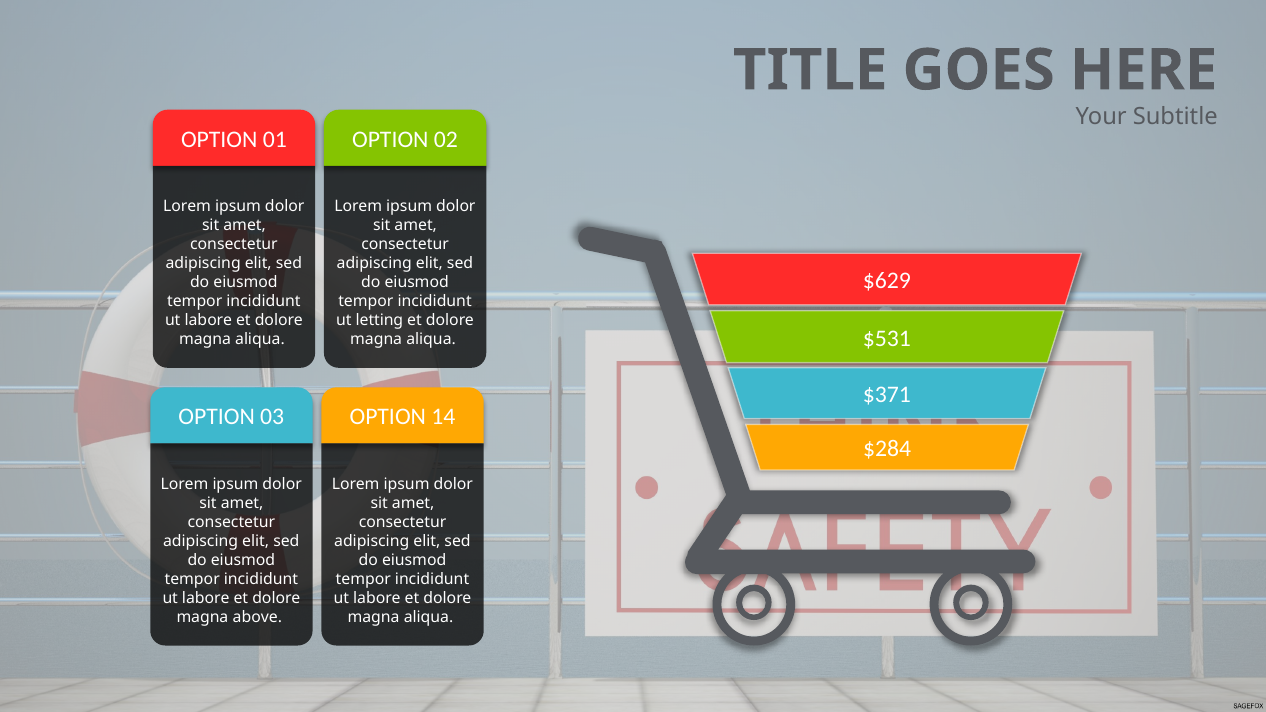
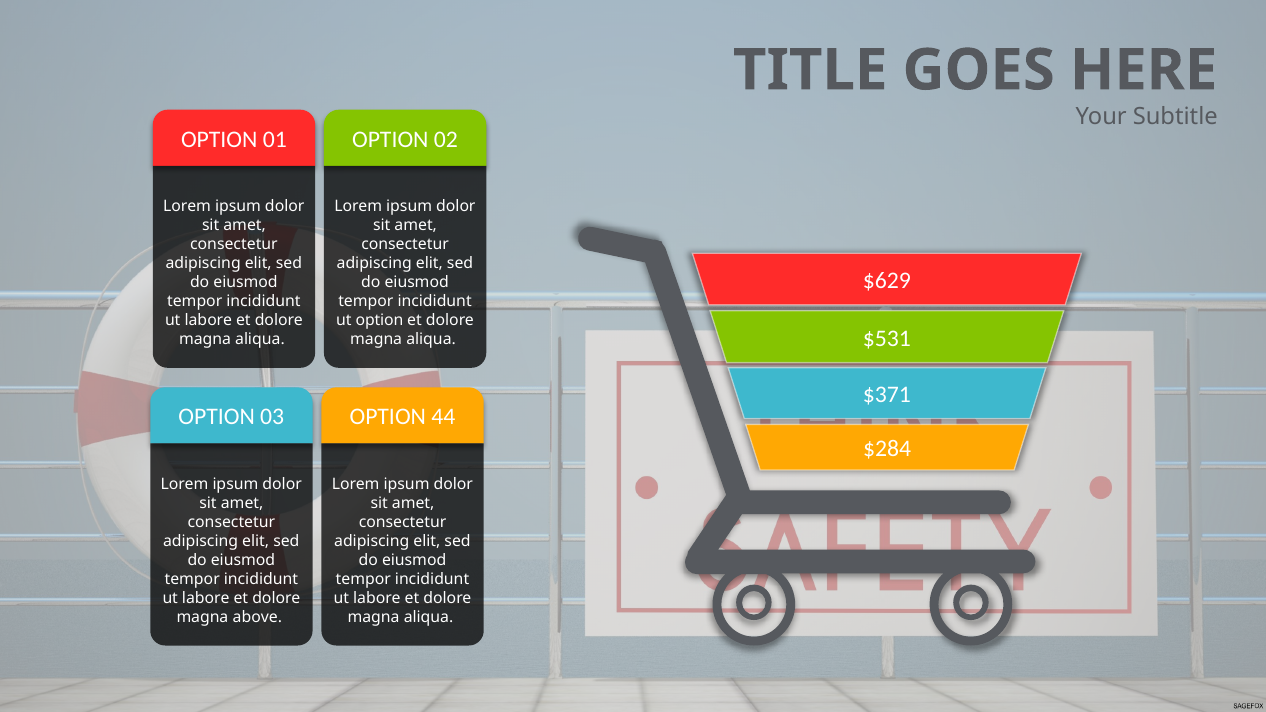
ut letting: letting -> option
14: 14 -> 44
